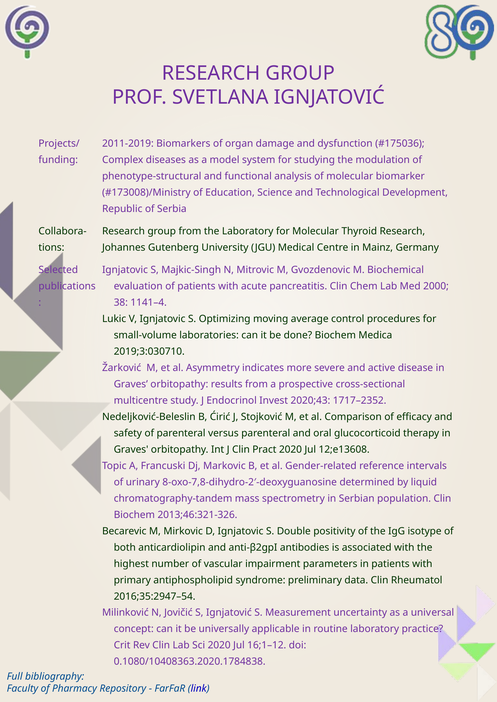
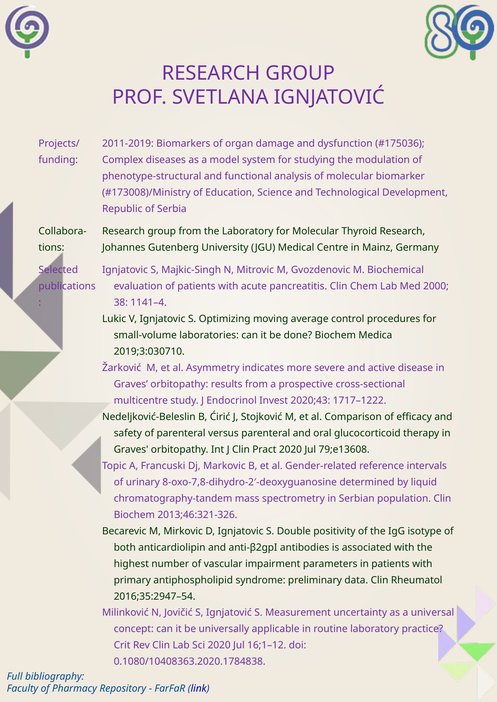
1717–2352: 1717–2352 -> 1717–1222
12;e13608: 12;e13608 -> 79;e13608
